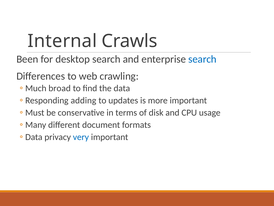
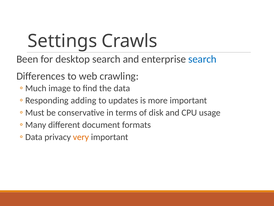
Internal: Internal -> Settings
broad: broad -> image
very colour: blue -> orange
